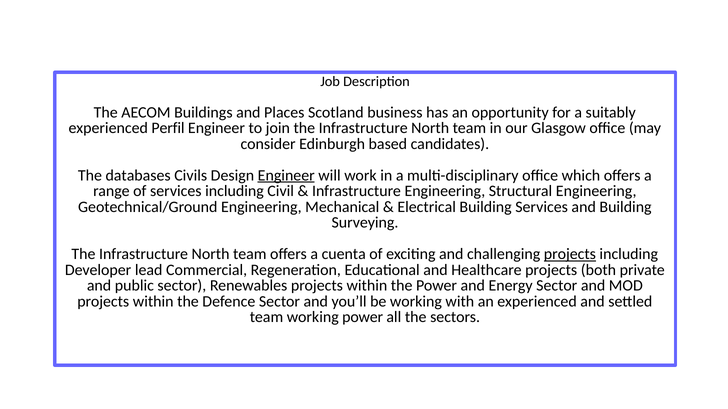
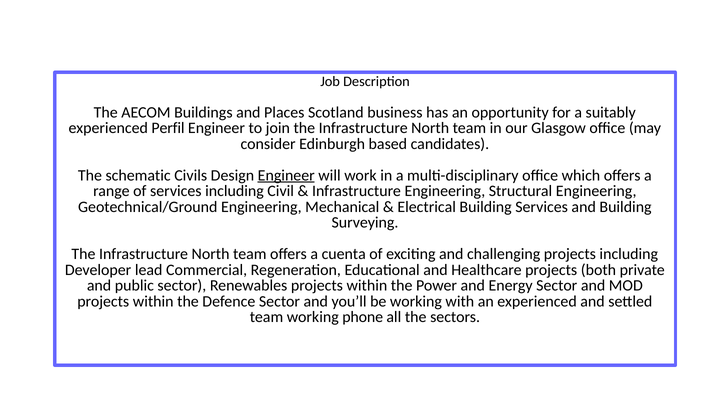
databases: databases -> schematic
projects at (570, 254) underline: present -> none
working power: power -> phone
